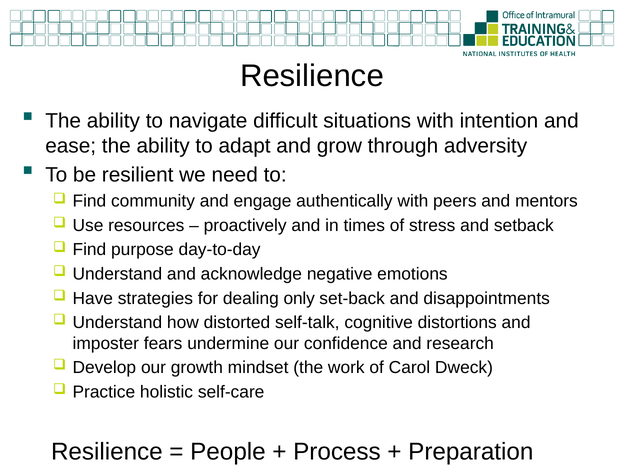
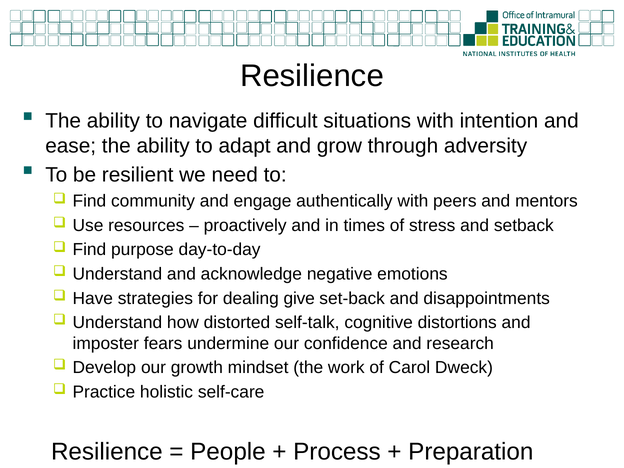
only: only -> give
